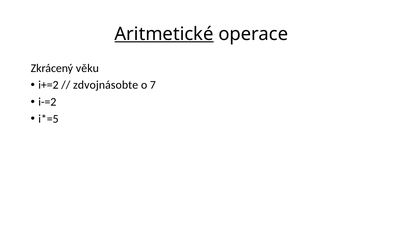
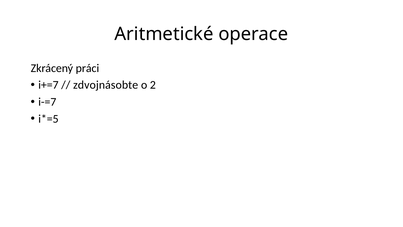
Aritmetické underline: present -> none
věku: věku -> práci
i+=2: i+=2 -> i+=7
7: 7 -> 2
i-=2: i-=2 -> i-=7
